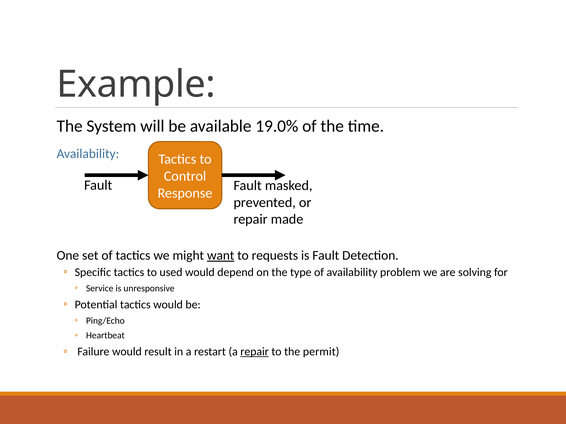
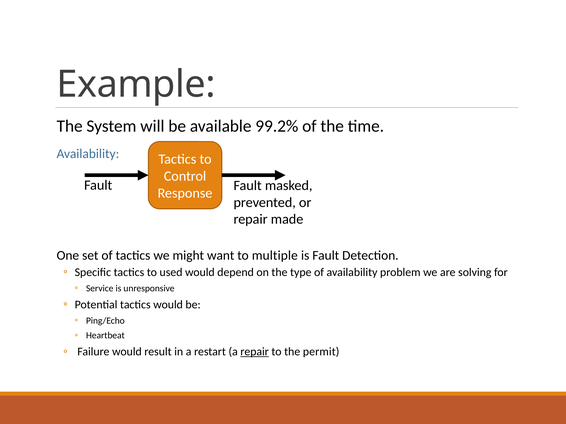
19.0%: 19.0% -> 99.2%
want underline: present -> none
requests: requests -> multiple
